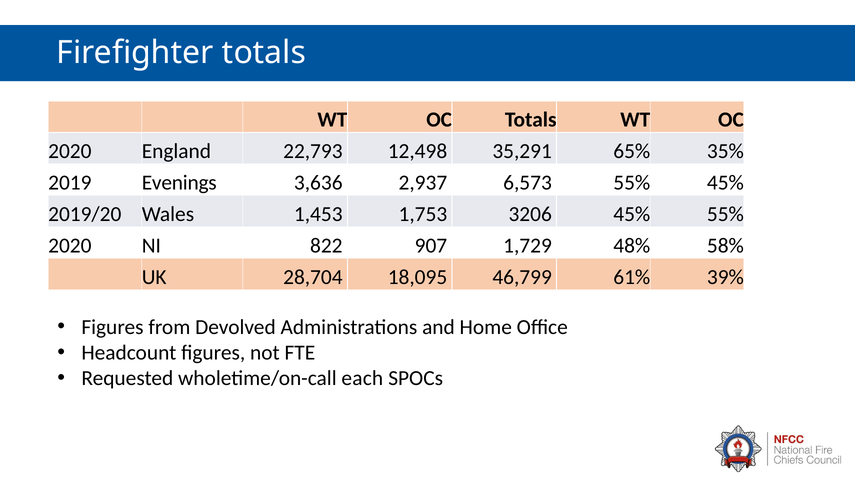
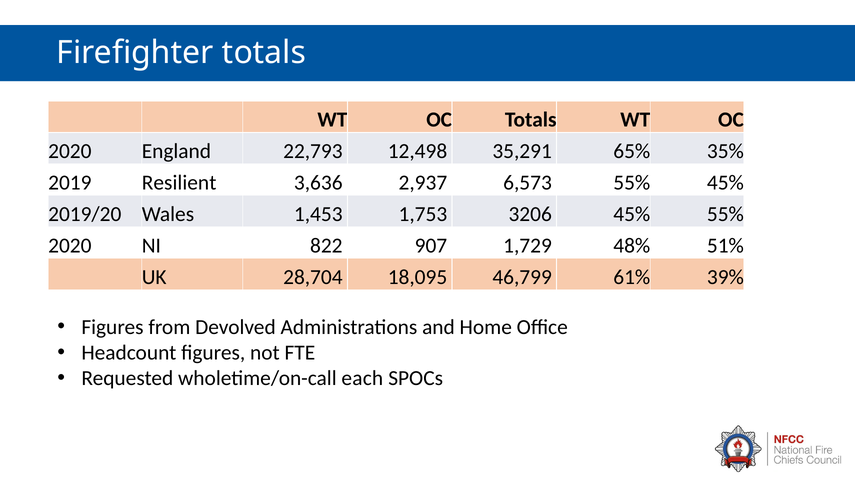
Evenings: Evenings -> Resilient
58%: 58% -> 51%
